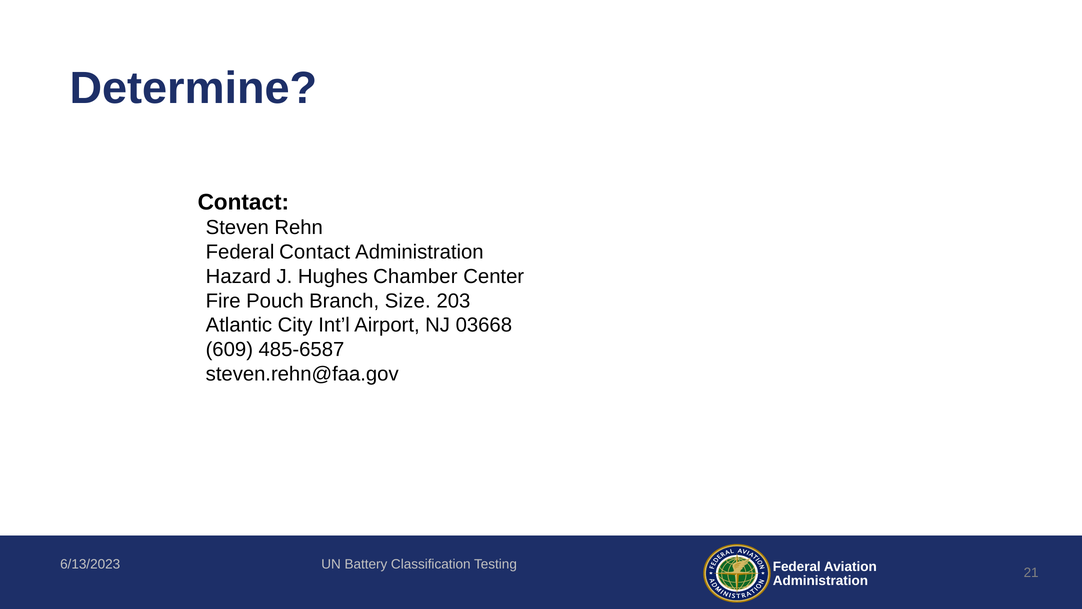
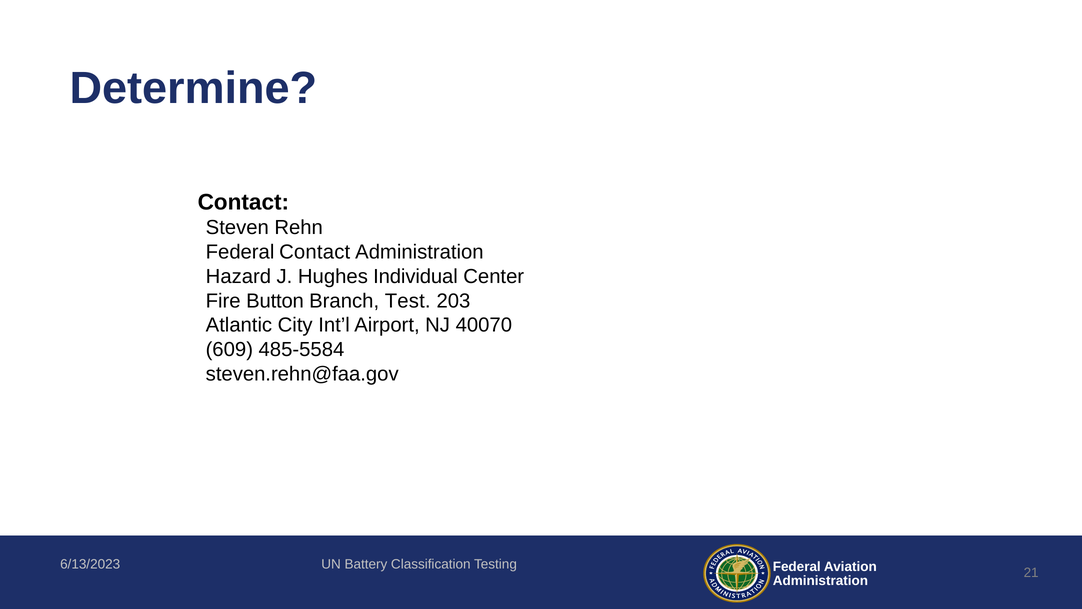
Chamber: Chamber -> Individual
Pouch: Pouch -> Button
Size: Size -> Test
03668: 03668 -> 40070
485-6587: 485-6587 -> 485-5584
